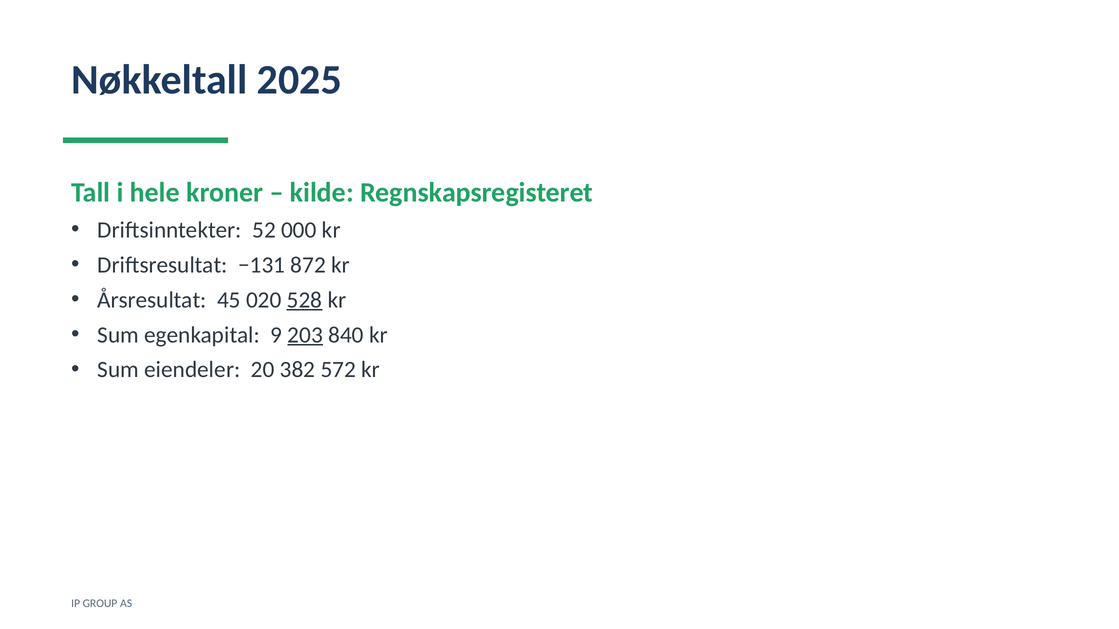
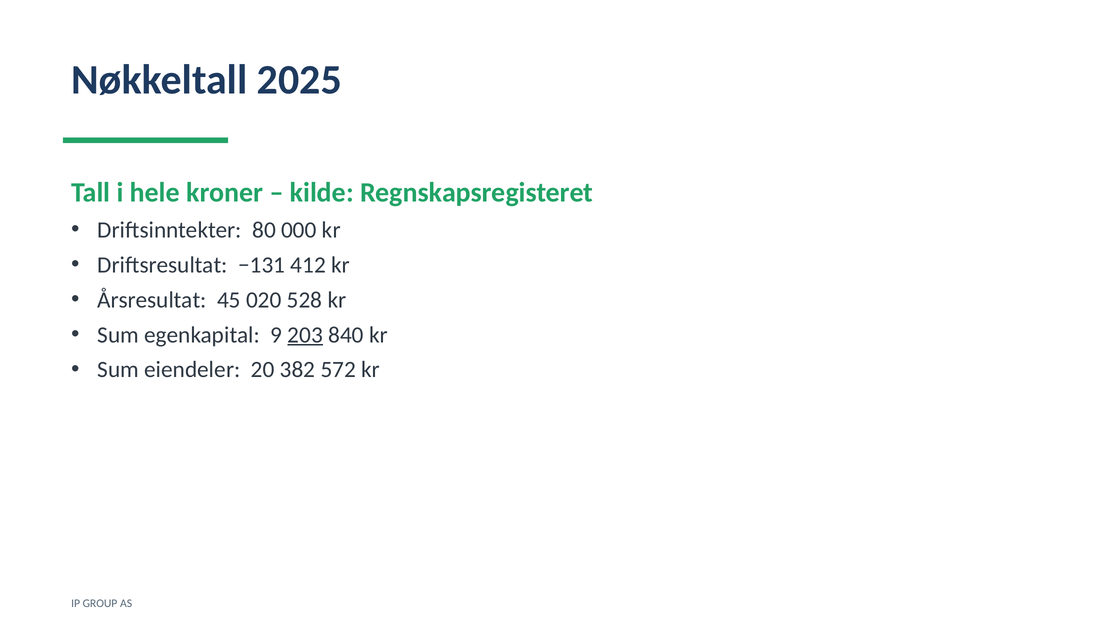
52: 52 -> 80
872: 872 -> 412
528 underline: present -> none
